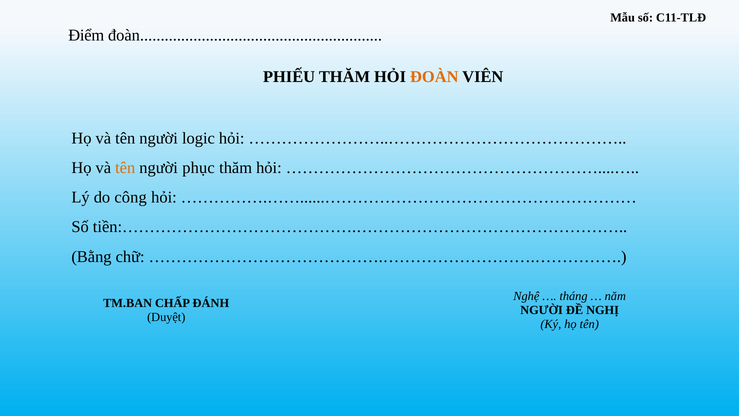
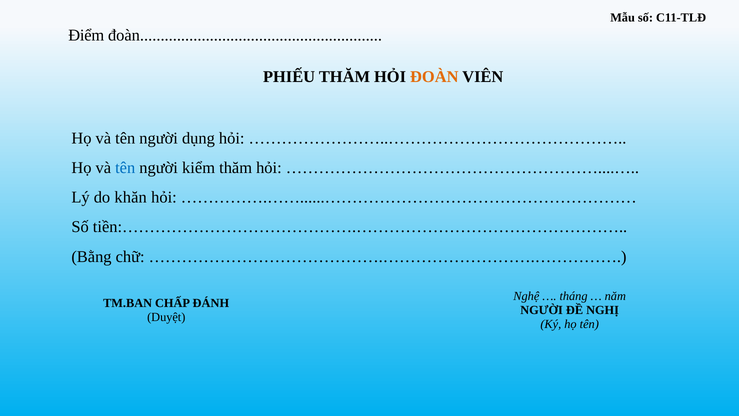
logic: logic -> dụng
tên at (125, 168) colour: orange -> blue
phục: phục -> kiểm
công: công -> khăn
